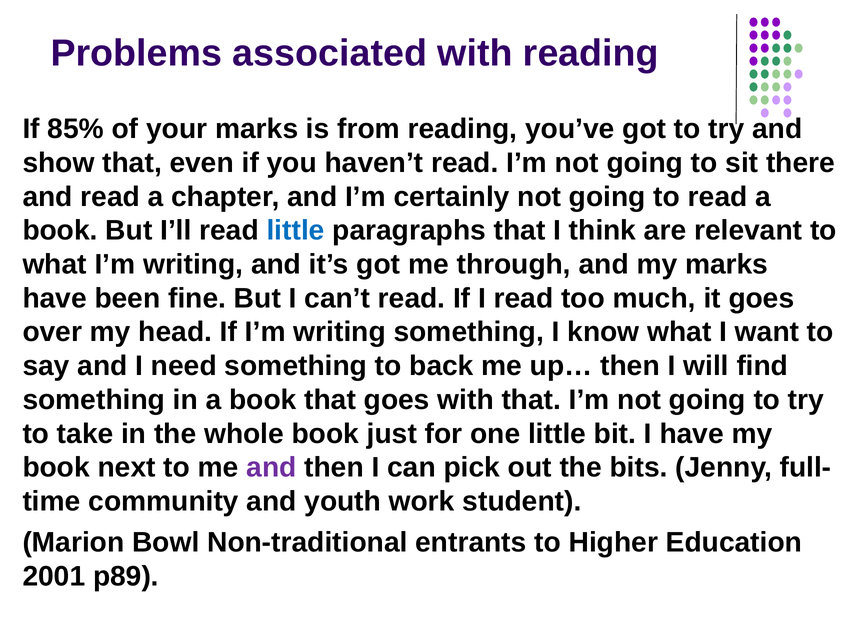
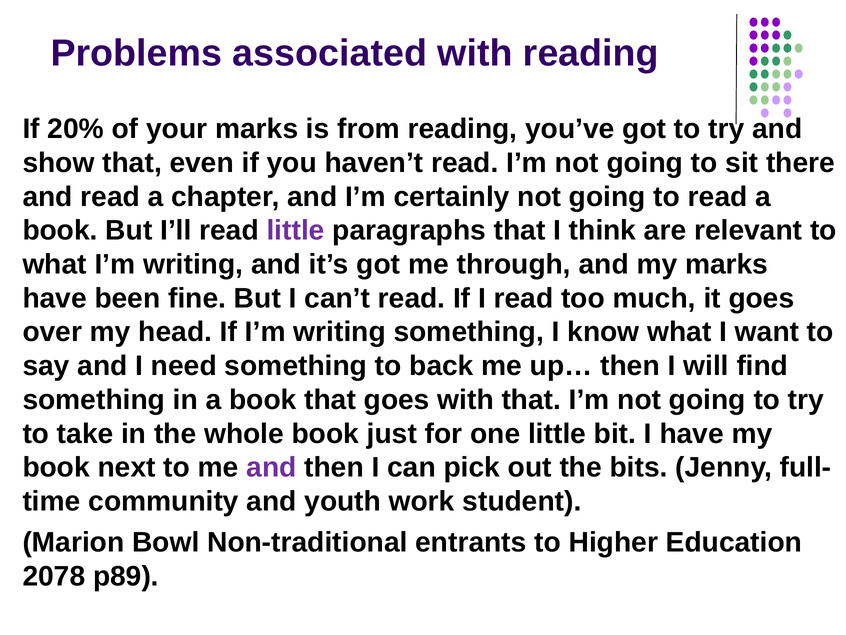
85%: 85% -> 20%
little at (296, 230) colour: blue -> purple
2001: 2001 -> 2078
